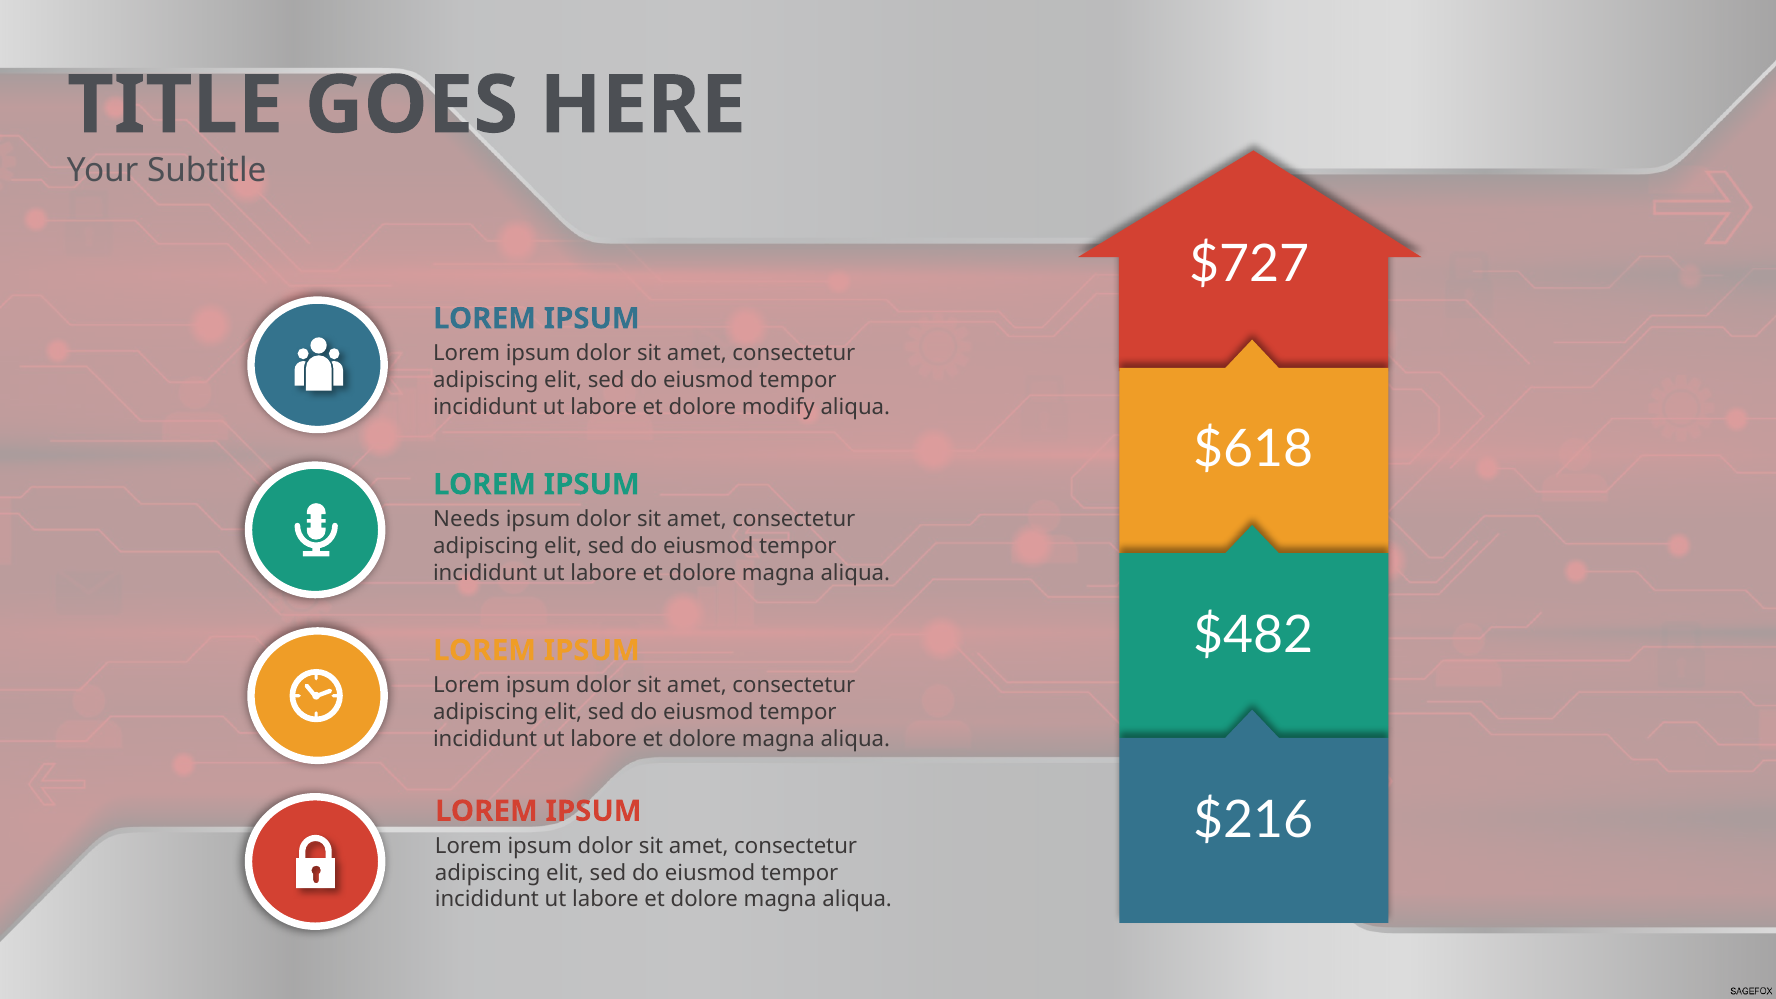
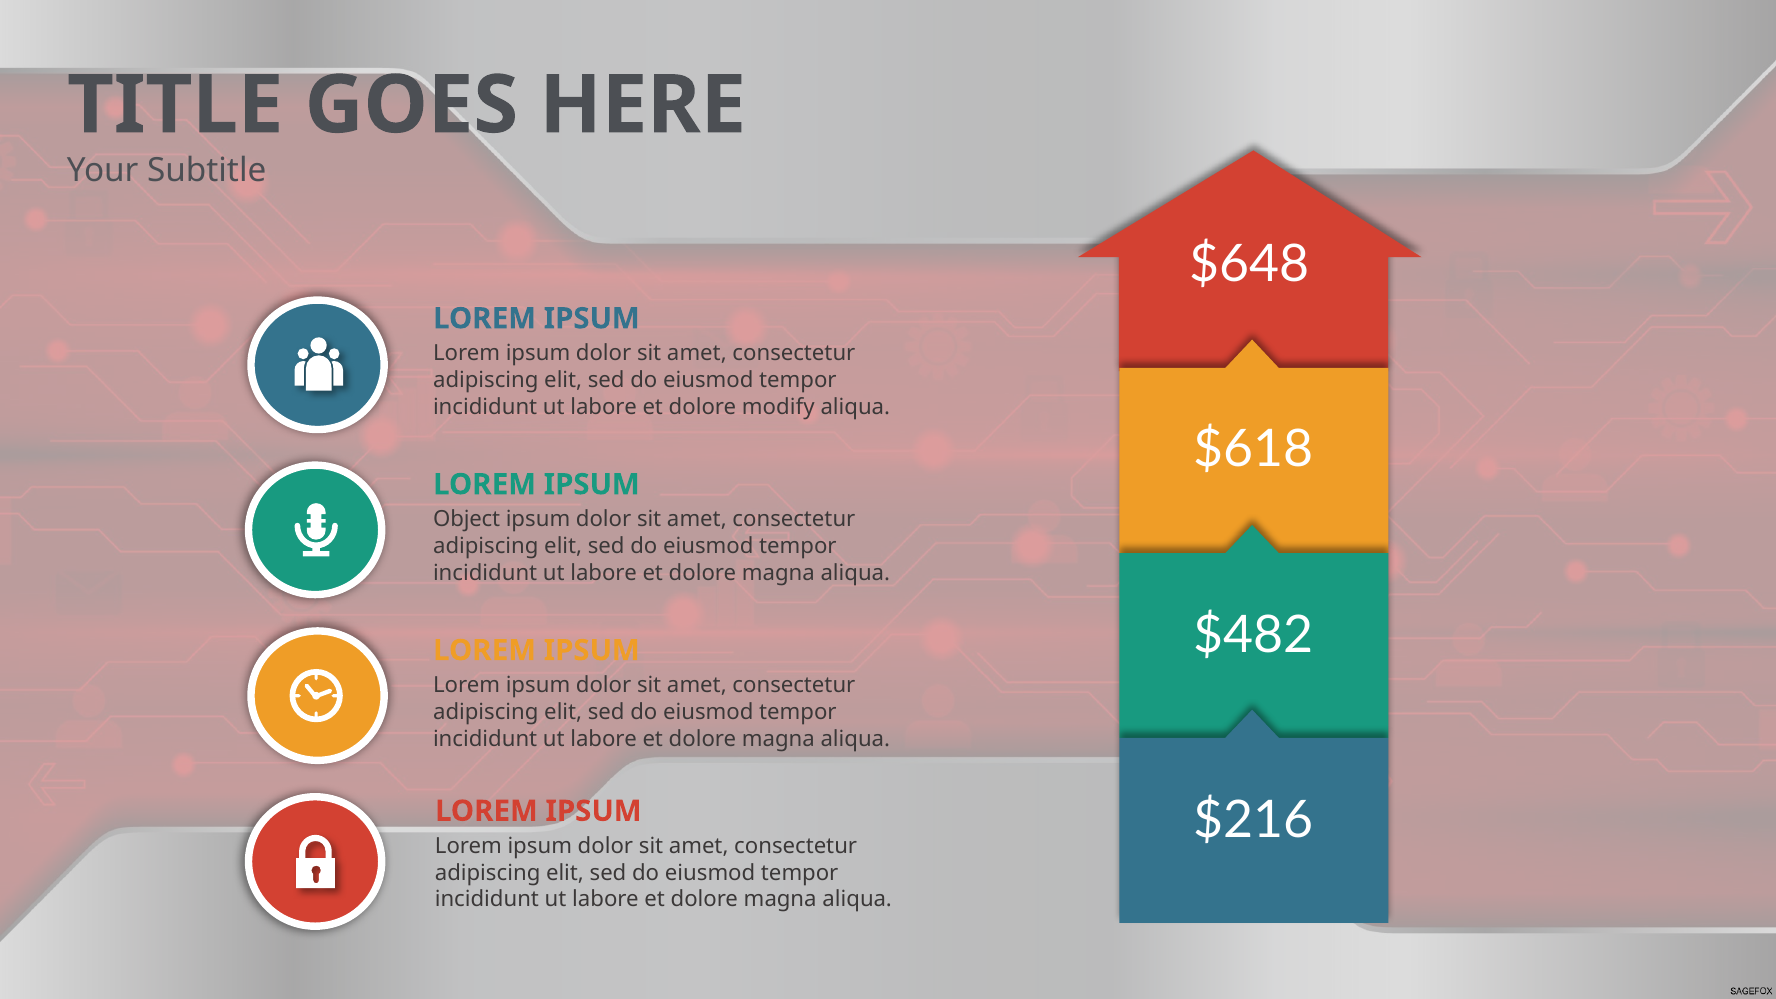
$727: $727 -> $648
Needs: Needs -> Object
